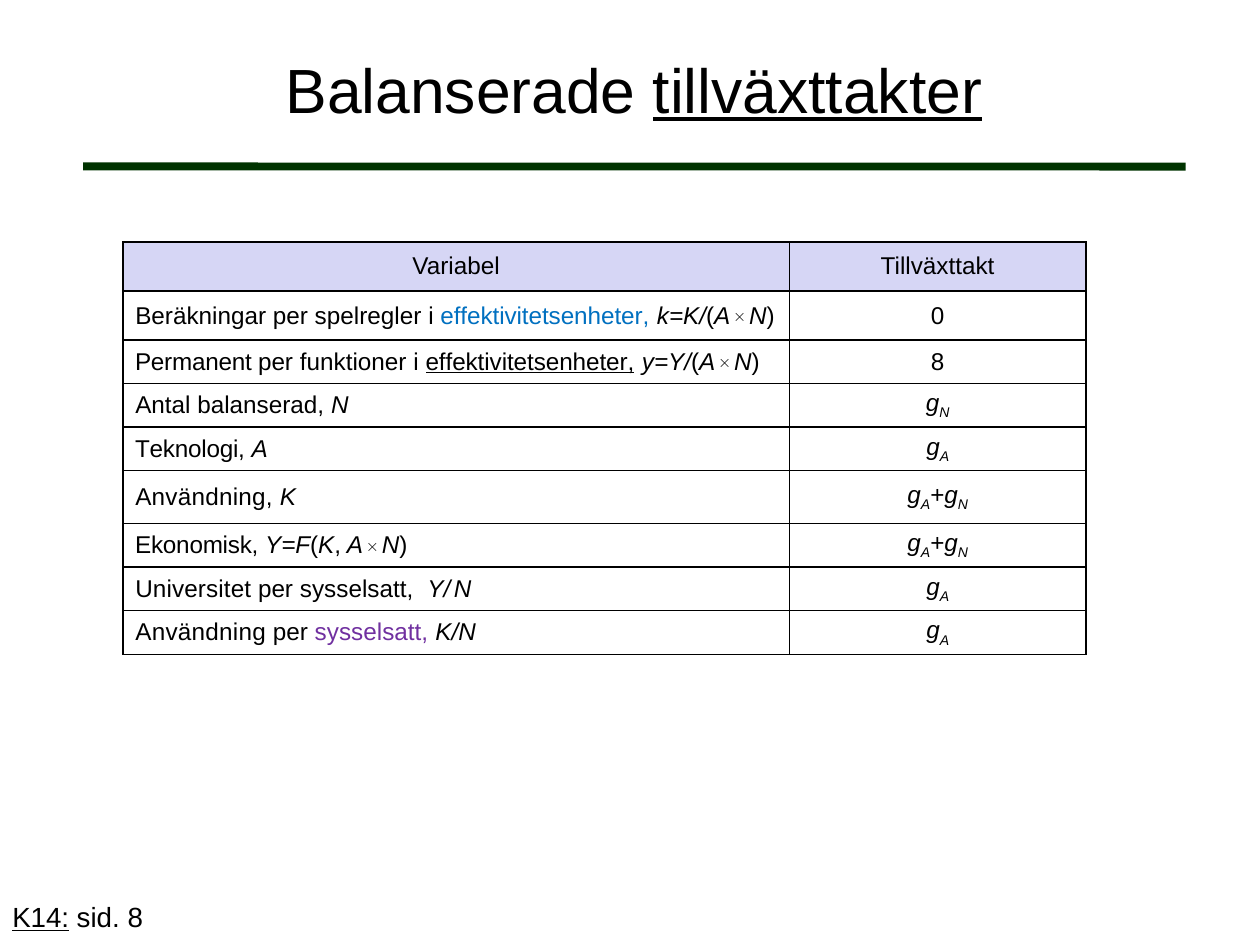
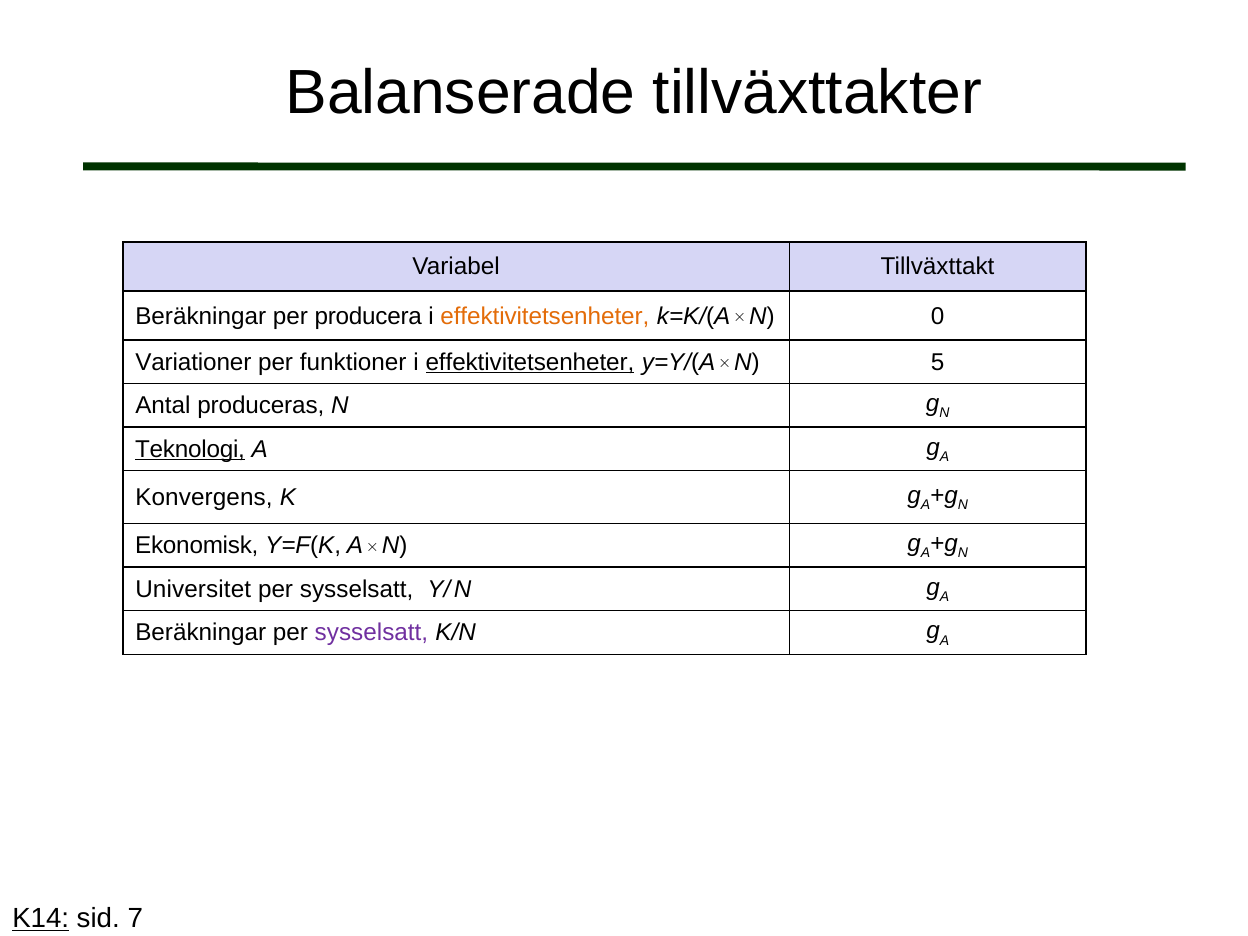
tillväxttakter underline: present -> none
spelregler: spelregler -> producera
effektivitetsenheter at (545, 316) colour: blue -> orange
Permanent: Permanent -> Variationer
N 8: 8 -> 5
balanserad: balanserad -> produceras
Teknologi underline: none -> present
Användning at (204, 497): Användning -> Konvergens
Användning at (201, 633): Användning -> Beräkningar
sid 8: 8 -> 7
